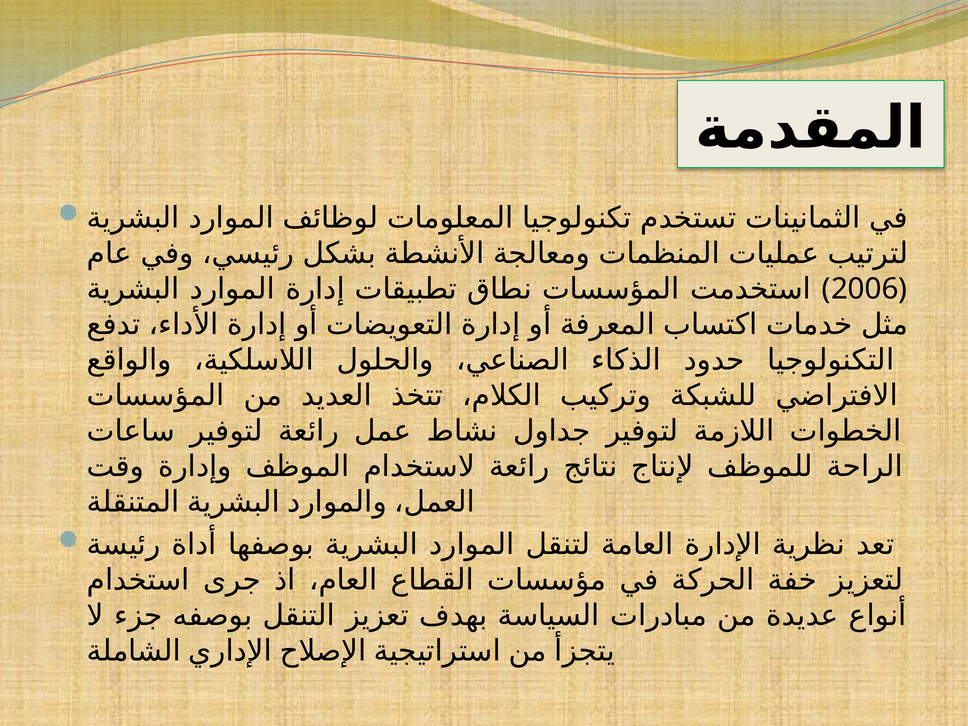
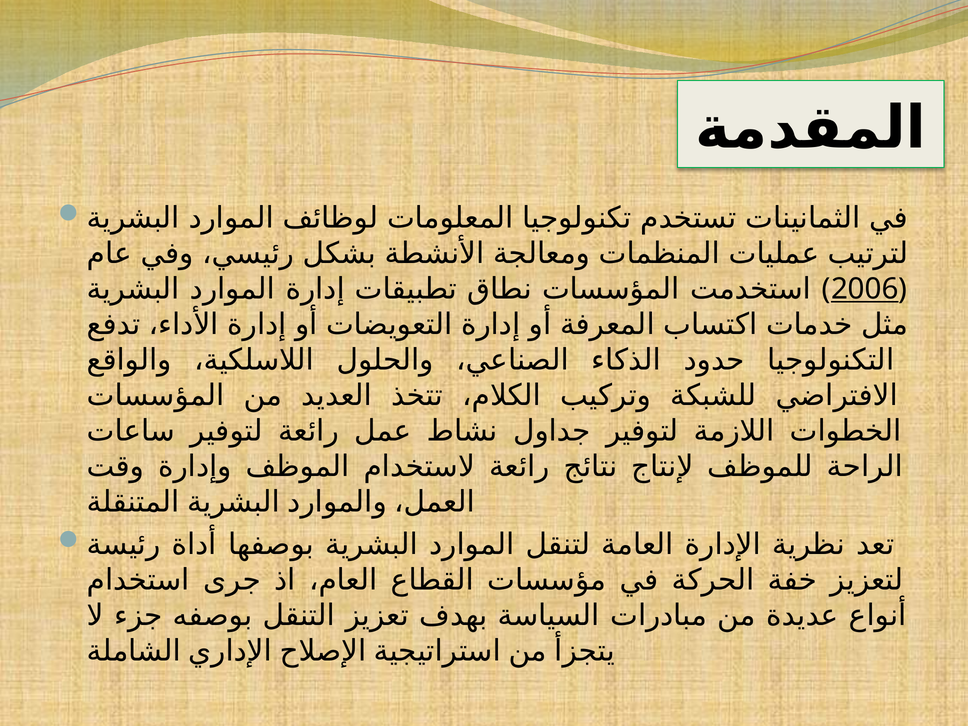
2006 underline: none -> present
